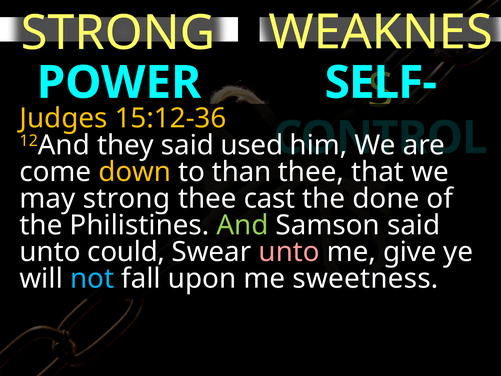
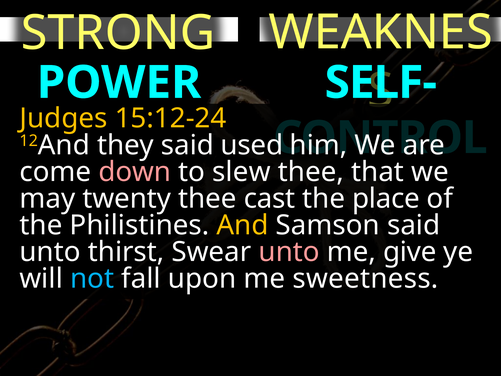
15:12-36: 15:12-36 -> 15:12-24
down colour: yellow -> pink
than: than -> slew
may strong: strong -> twenty
done: done -> place
And colour: light green -> yellow
could: could -> thirst
